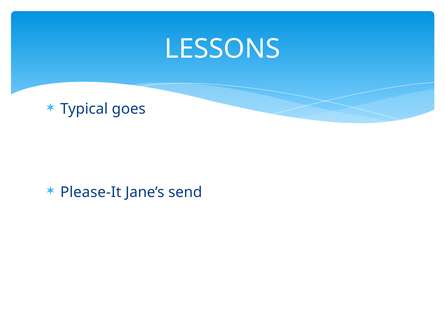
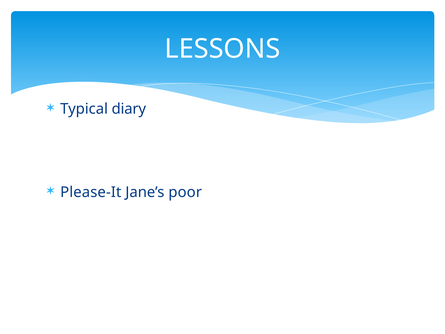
goes: goes -> diary
send: send -> poor
